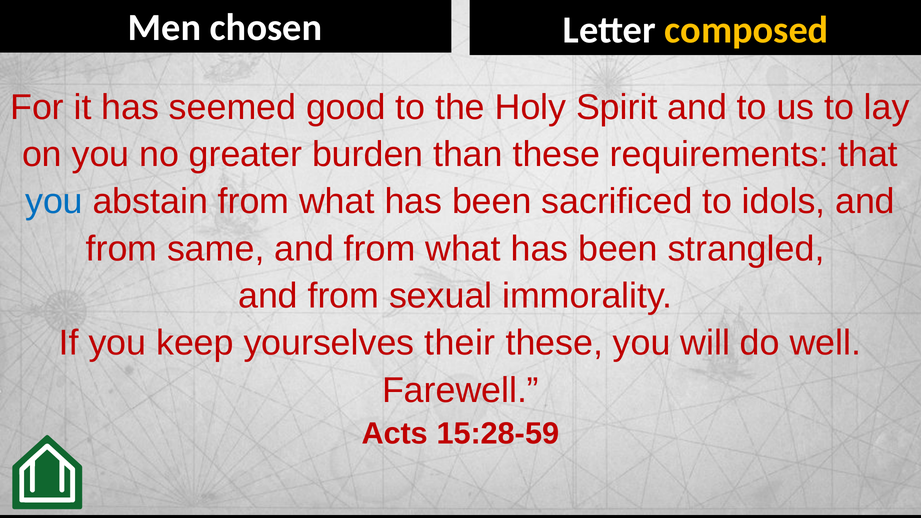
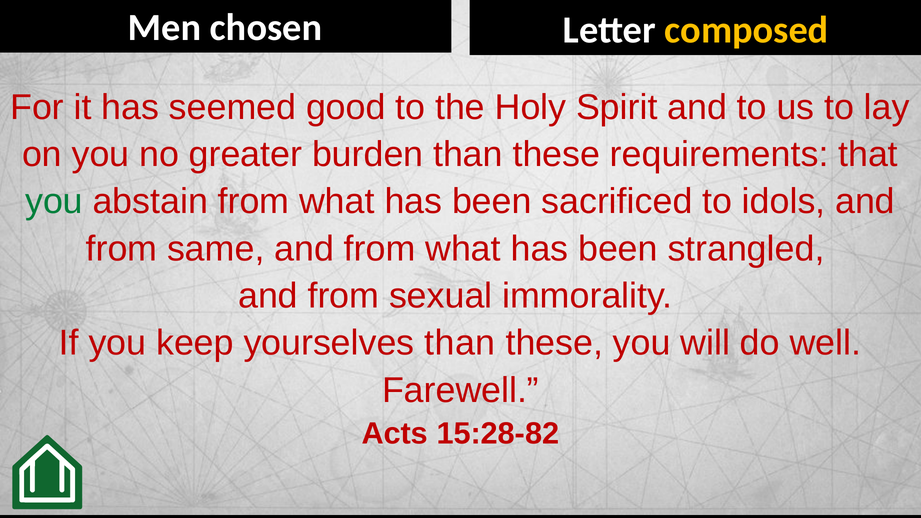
you at (54, 202) colour: blue -> green
yourselves their: their -> than
15:28-59: 15:28-59 -> 15:28-82
